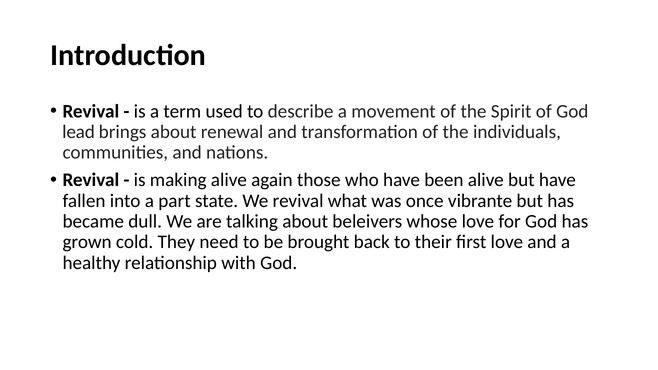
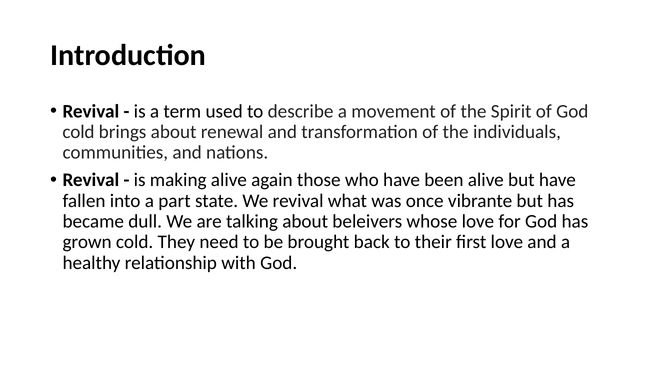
lead at (79, 132): lead -> cold
